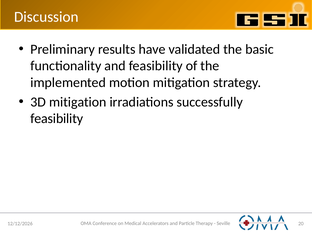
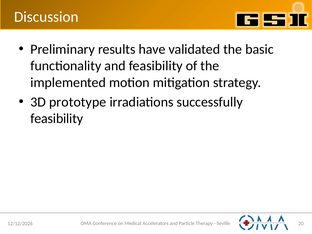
3D mitigation: mitigation -> prototype
